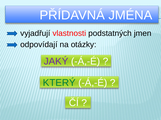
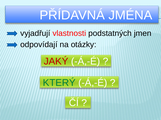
JAKÝ colour: purple -> red
